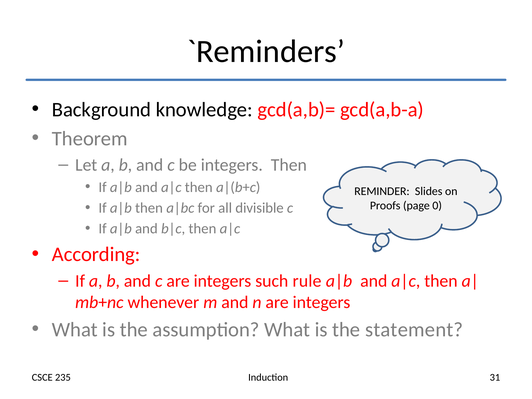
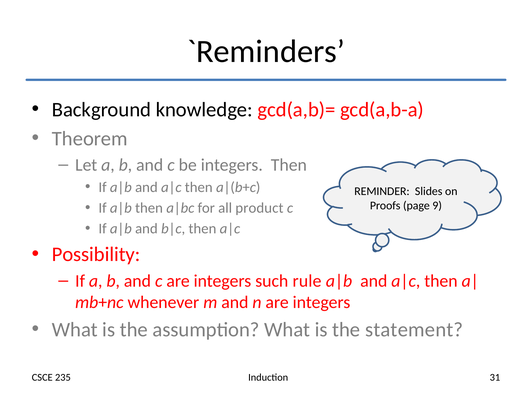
divisible: divisible -> product
0: 0 -> 9
According: According -> Possibility
